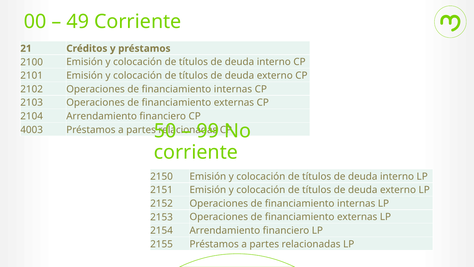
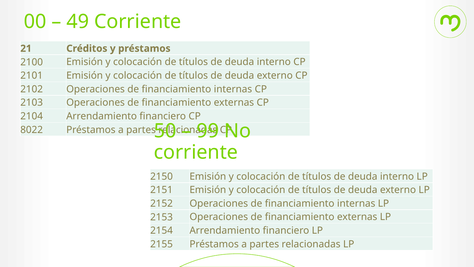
4003: 4003 -> 8022
